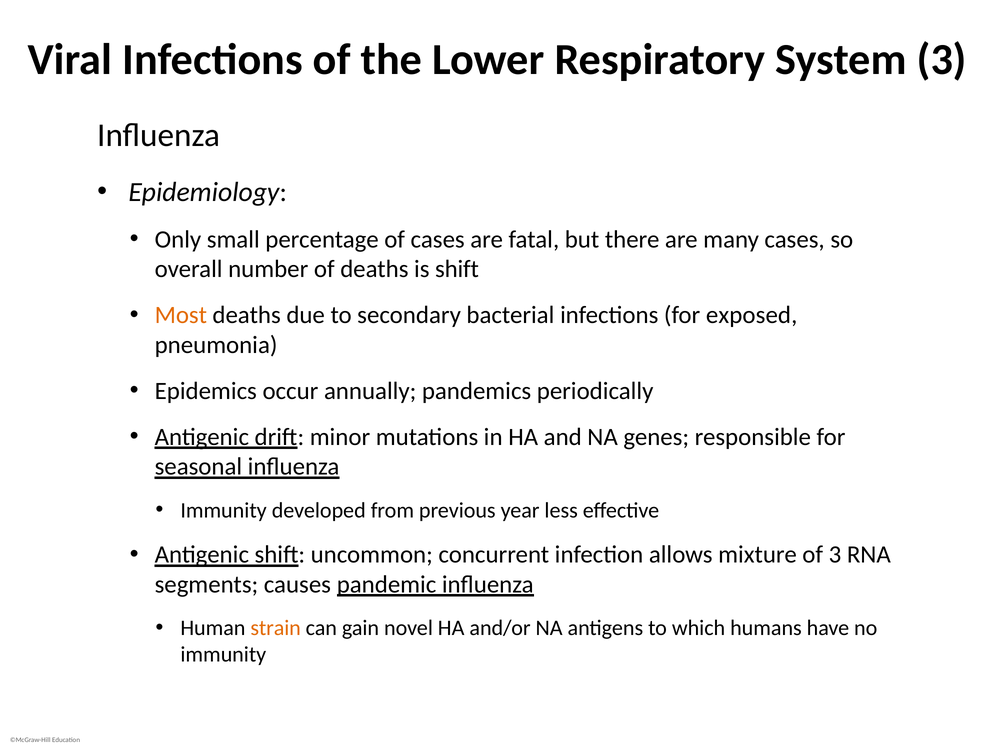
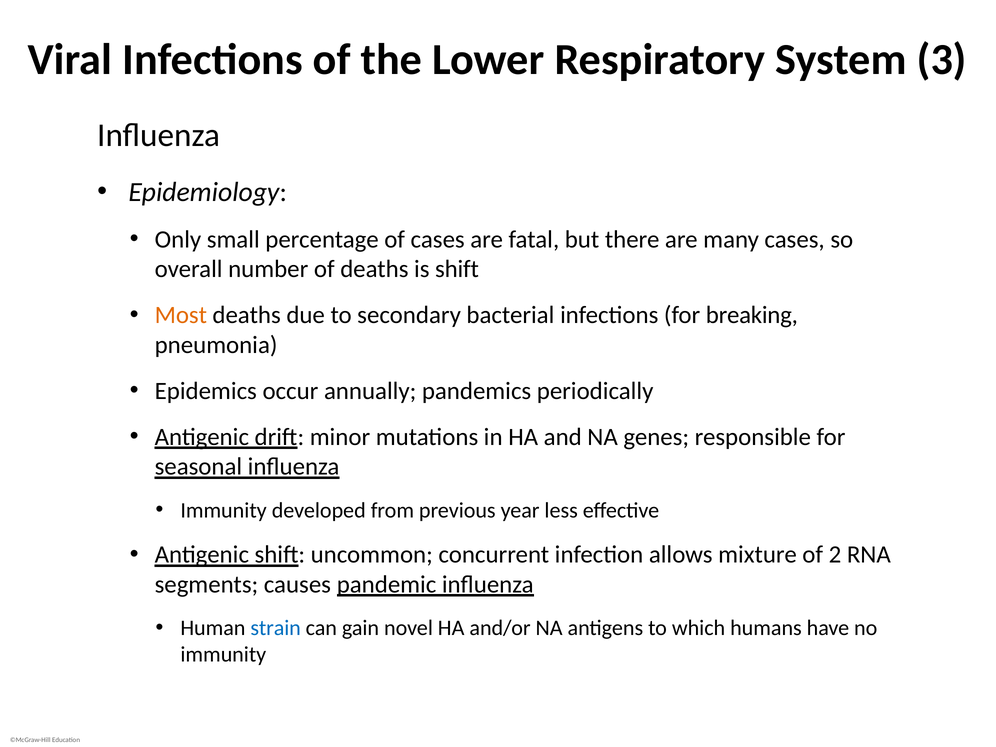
exposed: exposed -> breaking
of 3: 3 -> 2
strain colour: orange -> blue
